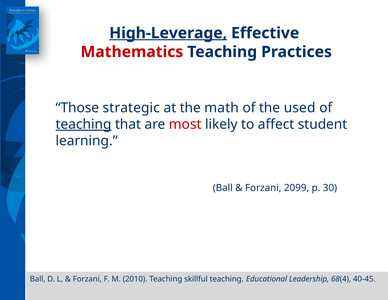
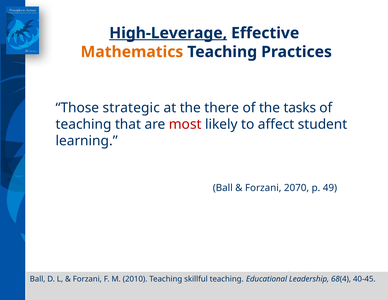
Mathematics colour: red -> orange
math: math -> there
used: used -> tasks
teaching at (84, 124) underline: present -> none
2099: 2099 -> 2070
30: 30 -> 49
